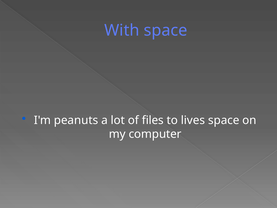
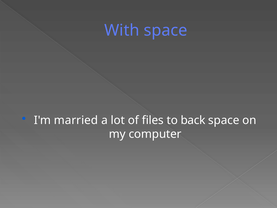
peanuts: peanuts -> married
lives: lives -> back
